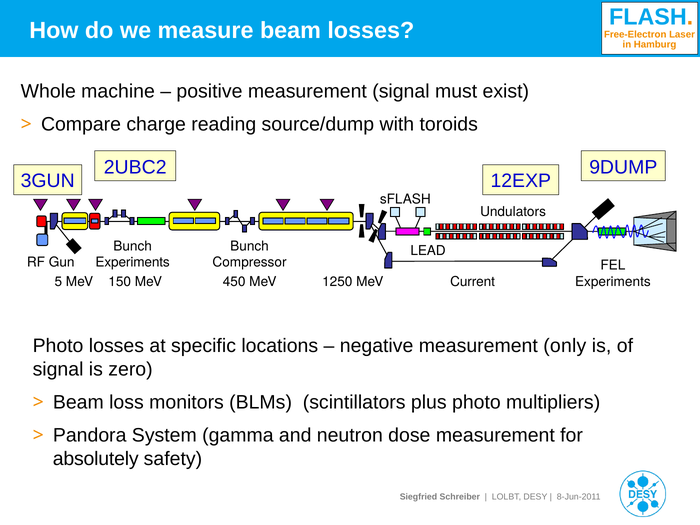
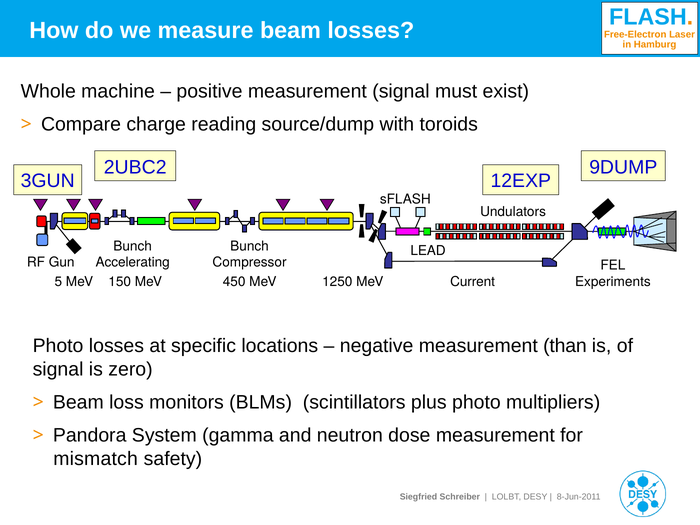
Experiments at (133, 262): Experiments -> Accelerating
only: only -> than
absolutely: absolutely -> mismatch
